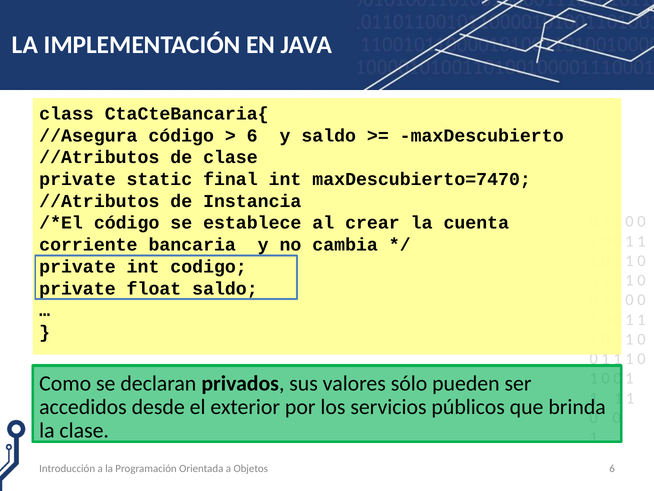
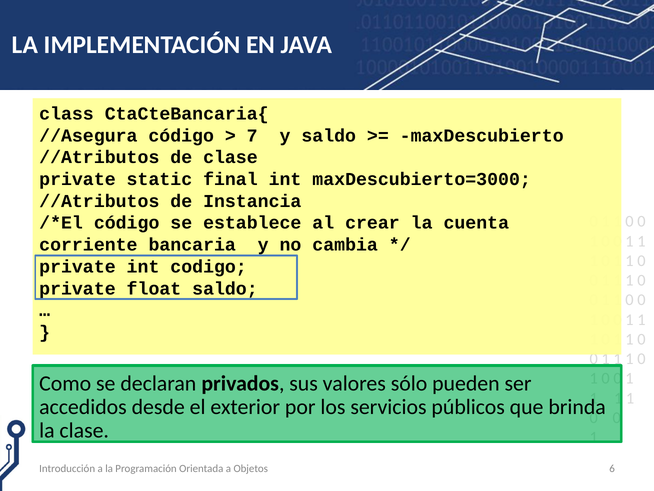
6 at (252, 135): 6 -> 7
maxDescubierto=7470: maxDescubierto=7470 -> maxDescubierto=3000
